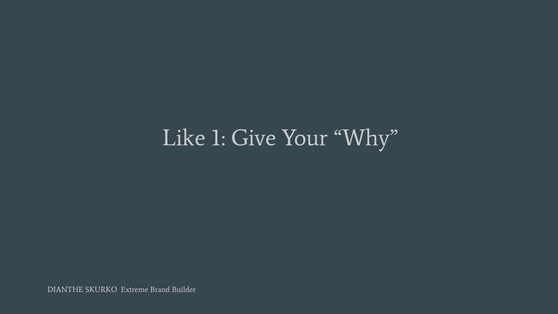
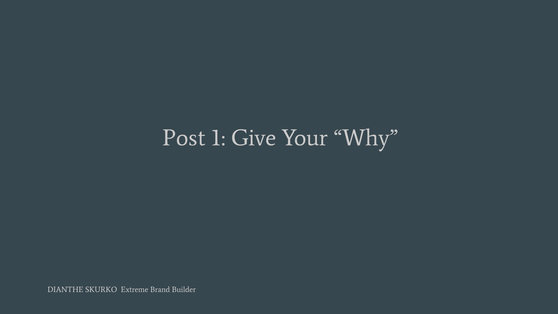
Like: Like -> Post
